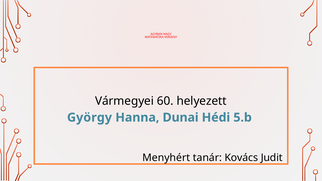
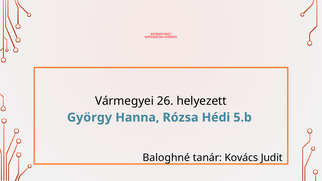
60: 60 -> 26
Dunai: Dunai -> Rózsa
Menyhért: Menyhért -> Baloghné
